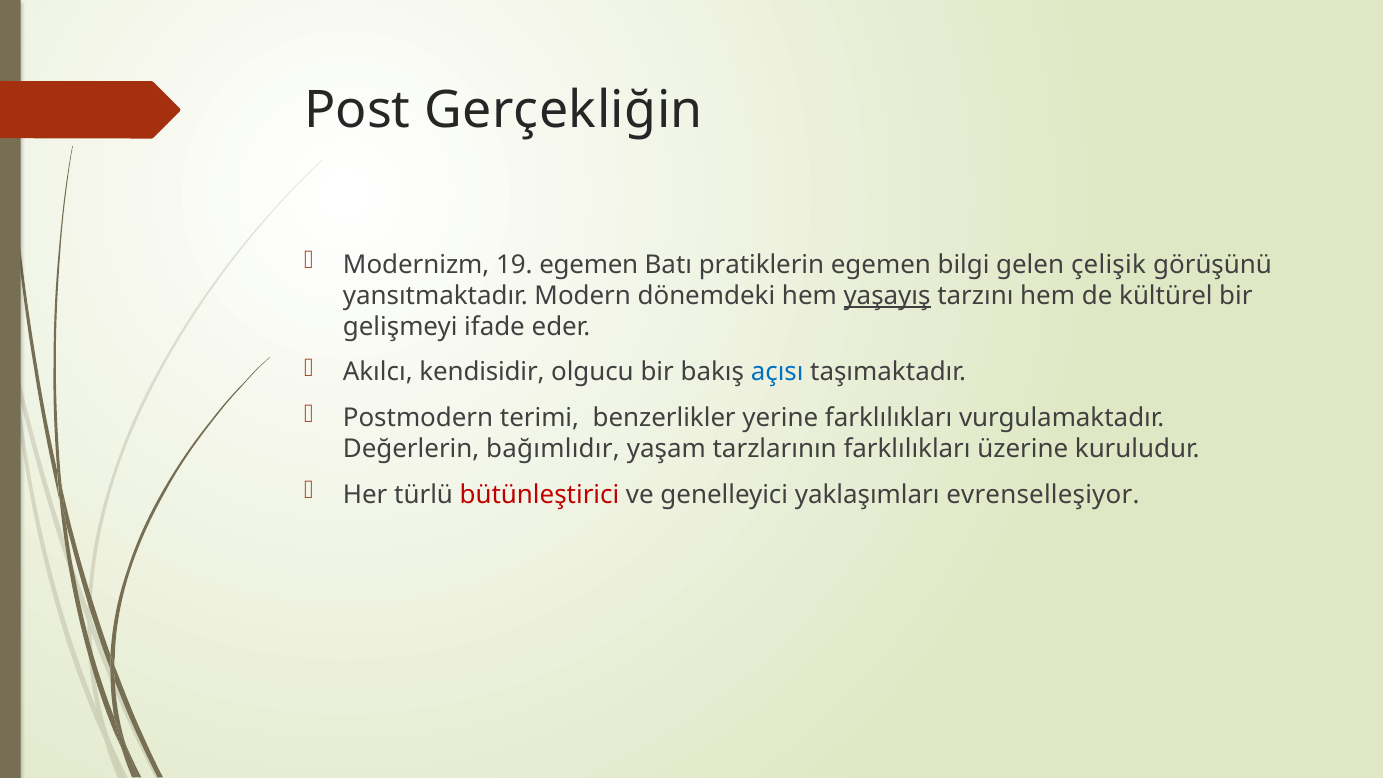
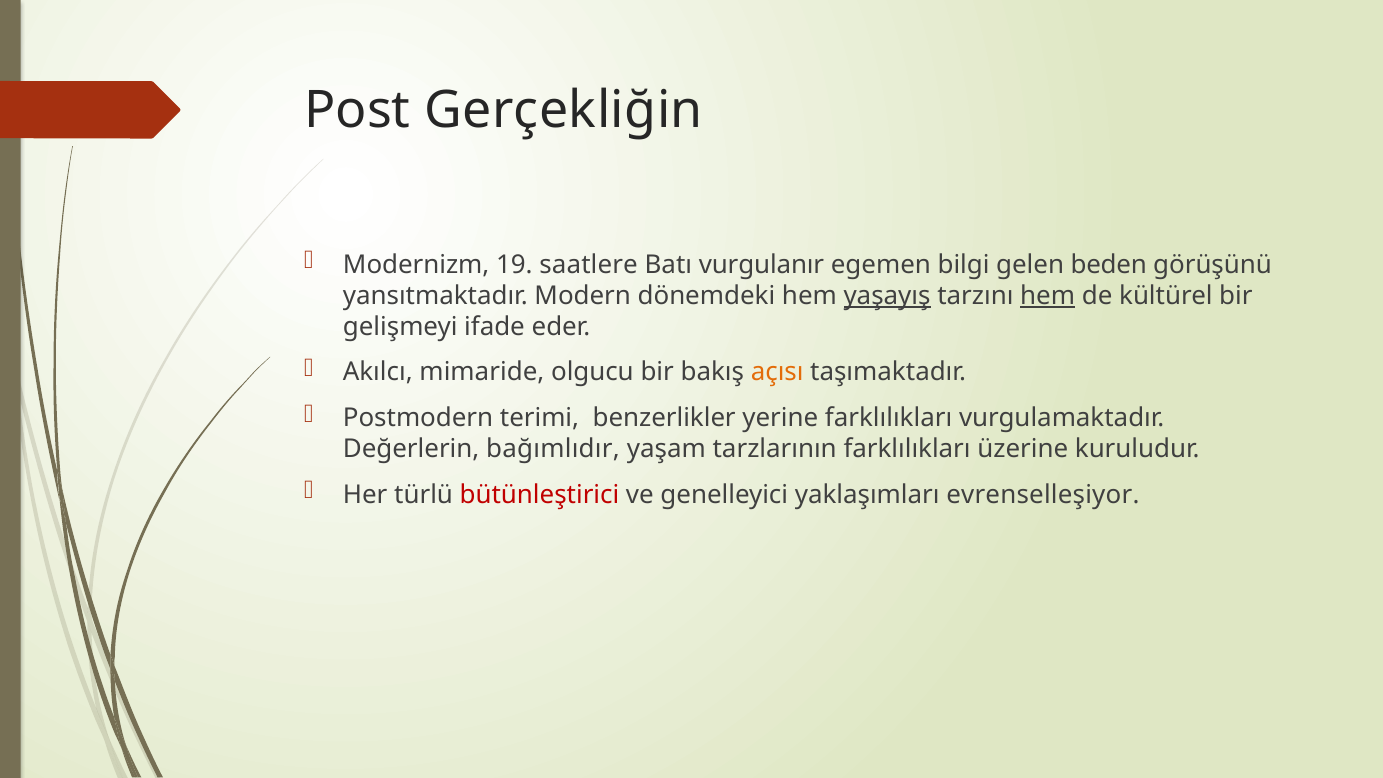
19 egemen: egemen -> saatlere
pratiklerin: pratiklerin -> vurgulanır
çelişik: çelişik -> beden
hem at (1048, 296) underline: none -> present
kendisidir: kendisidir -> mimaride
açısı colour: blue -> orange
